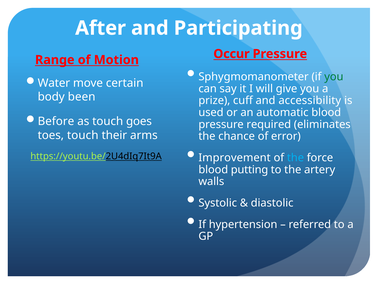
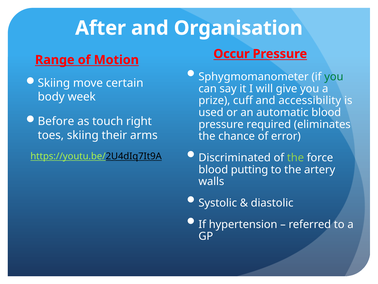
Participating: Participating -> Organisation
Water at (54, 83): Water -> Skiing
been: been -> week
goes: goes -> right
toes touch: touch -> skiing
Improvement: Improvement -> Discriminated
the at (295, 157) colour: light blue -> light green
